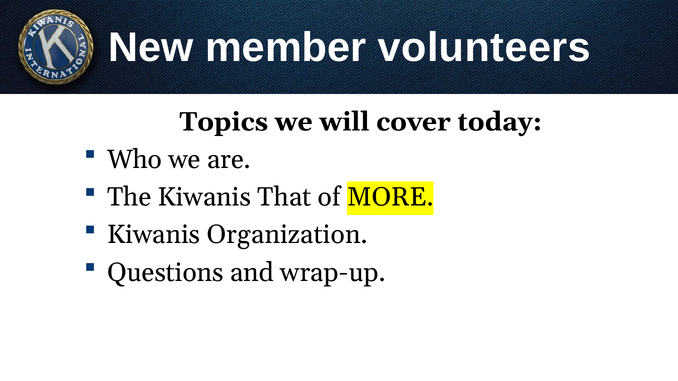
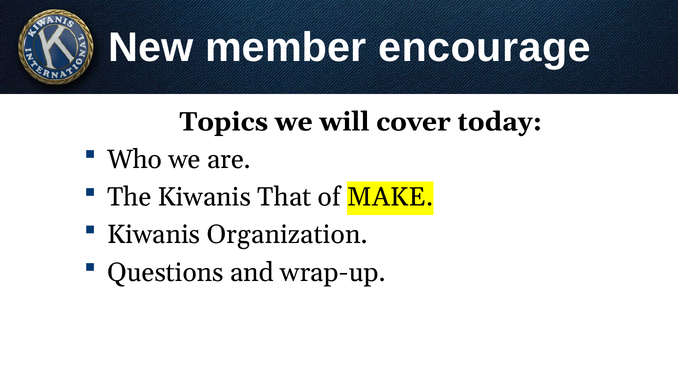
volunteers: volunteers -> encourage
MORE: MORE -> MAKE
